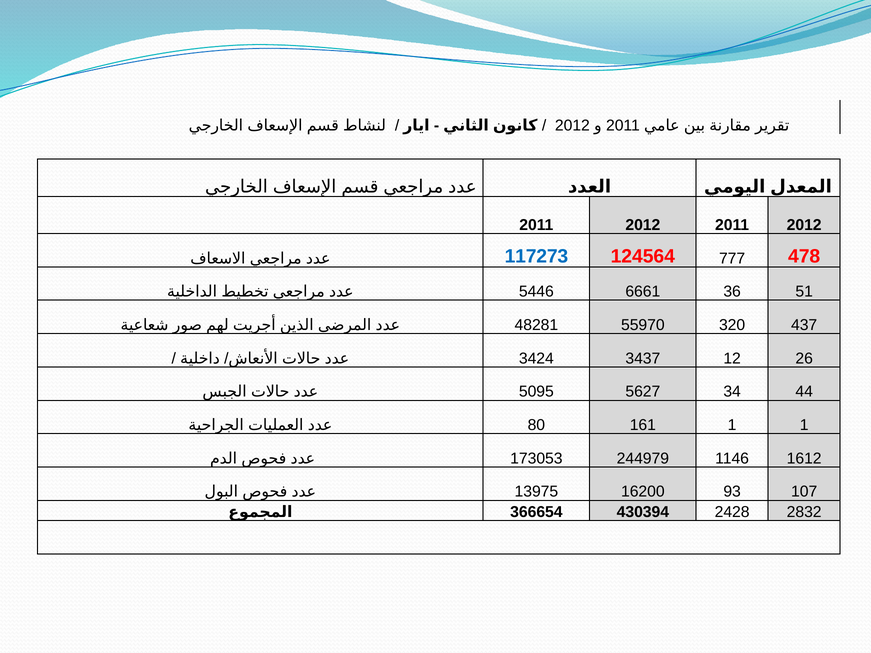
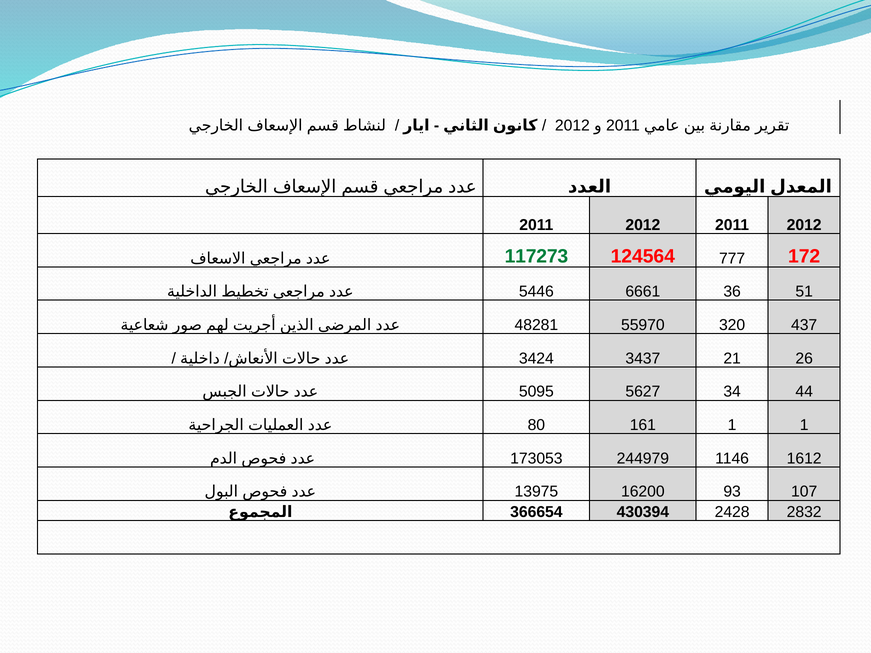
117273 colour: blue -> green
478: 478 -> 172
12: 12 -> 21
